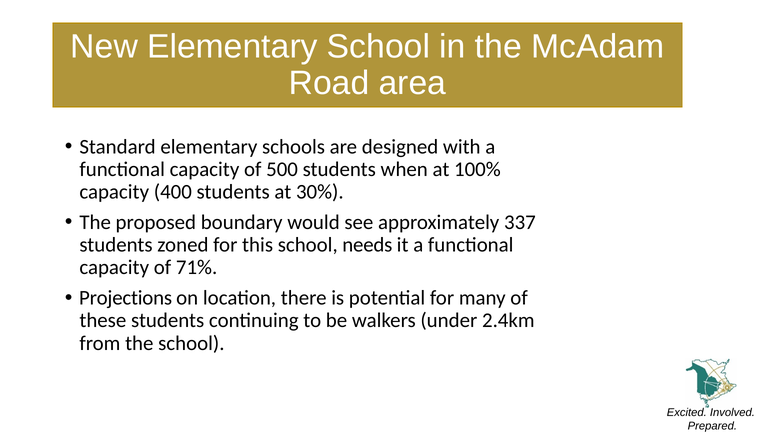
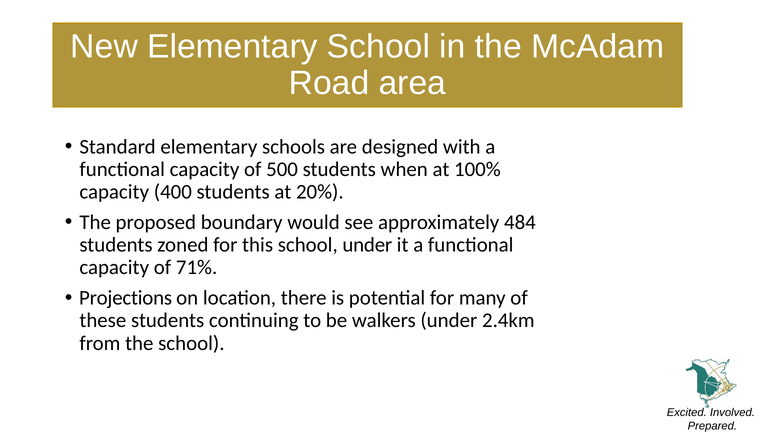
30%: 30% -> 20%
337: 337 -> 484
school needs: needs -> under
